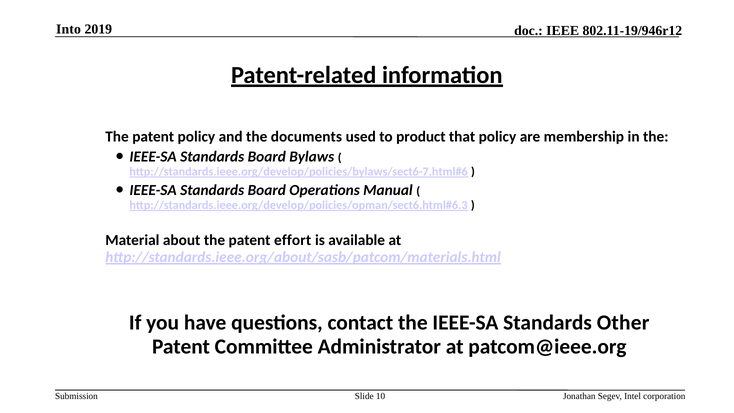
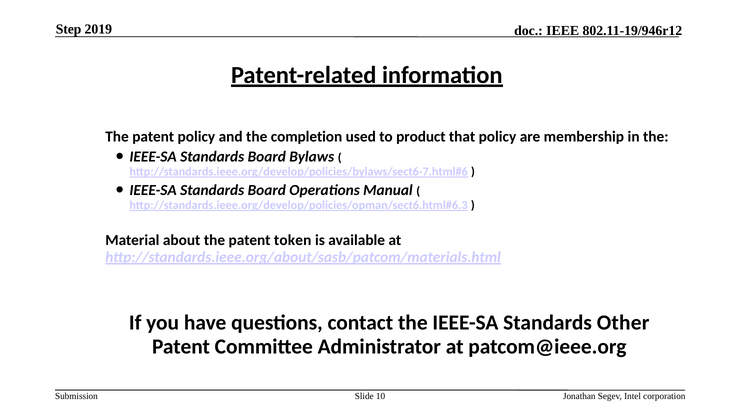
Into: Into -> Step
documents: documents -> completion
effort: effort -> token
